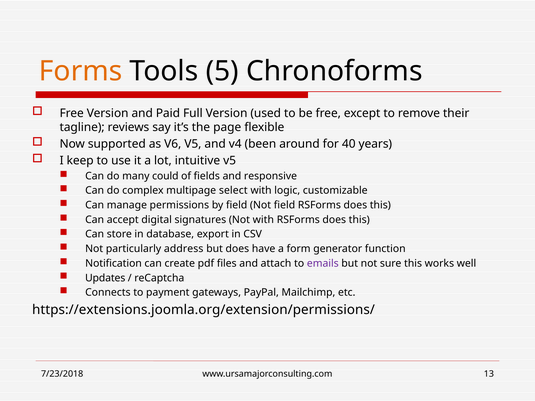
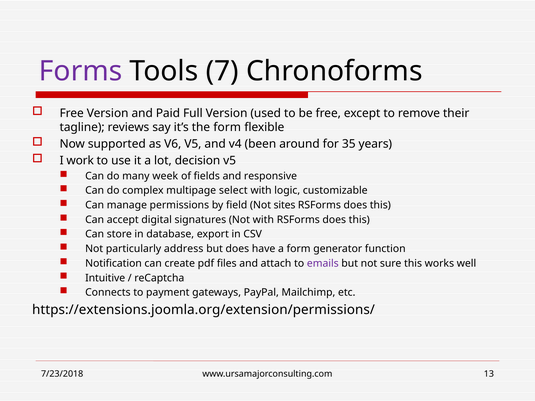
Forms colour: orange -> purple
5: 5 -> 7
the page: page -> form
40: 40 -> 35
keep: keep -> work
intuitive: intuitive -> decision
could: could -> week
Not field: field -> sites
Updates: Updates -> Intuitive
